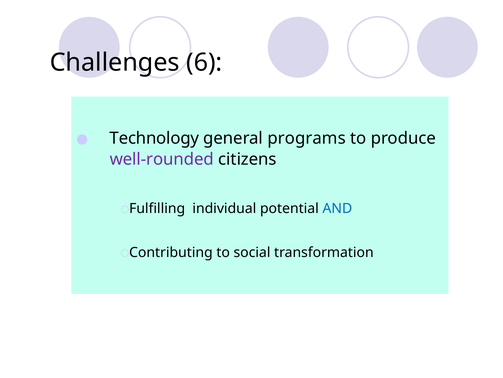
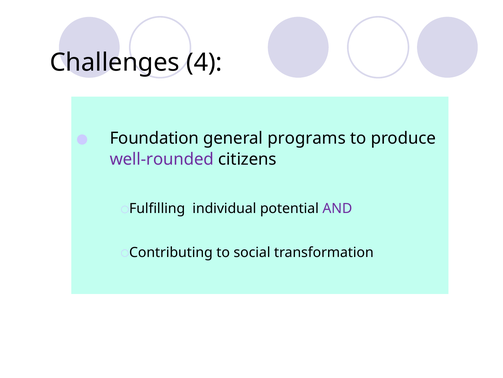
6: 6 -> 4
Technology: Technology -> Foundation
AND colour: blue -> purple
